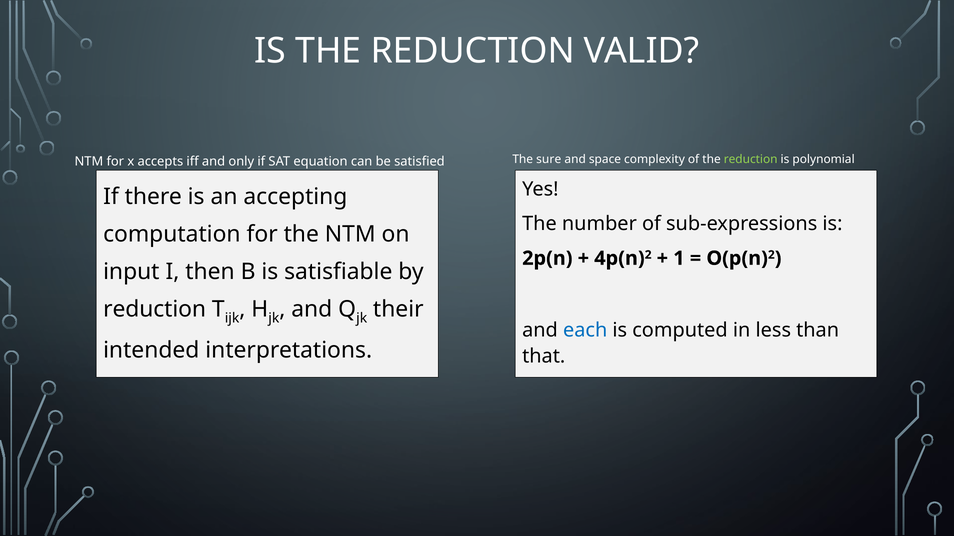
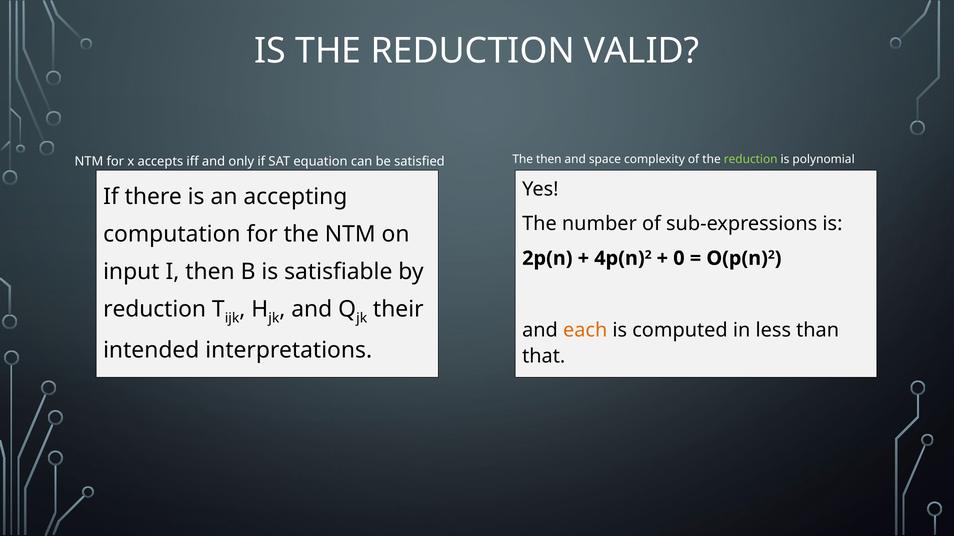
The sure: sure -> then
1: 1 -> 0
each colour: blue -> orange
